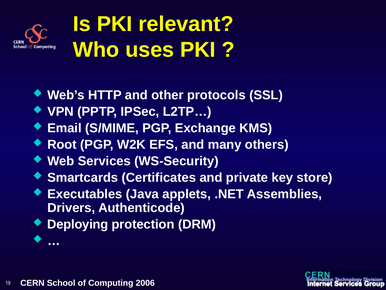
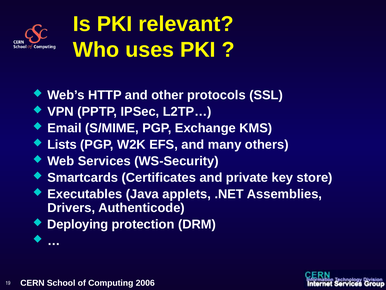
Root: Root -> Lists
